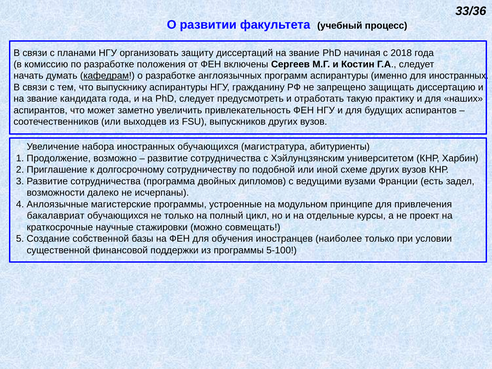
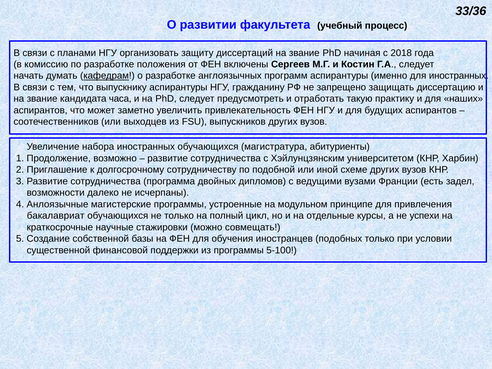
кандидата года: года -> часа
проект: проект -> успехи
наиболее: наиболее -> подобных
